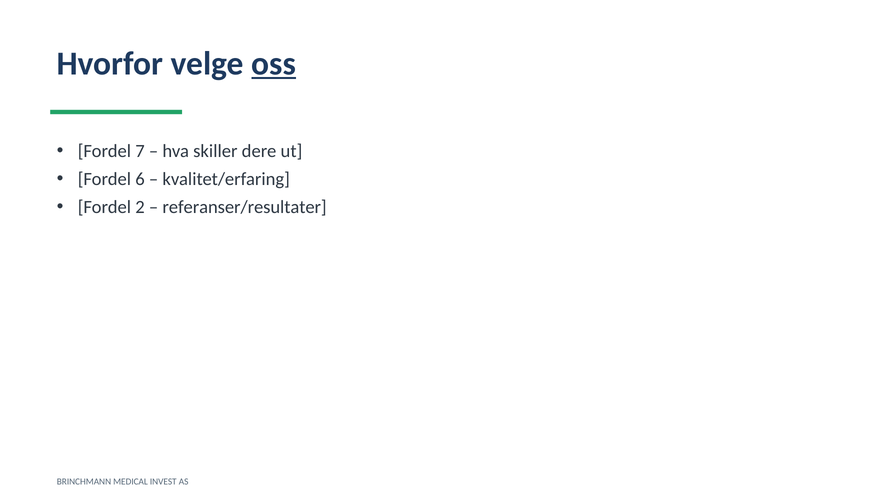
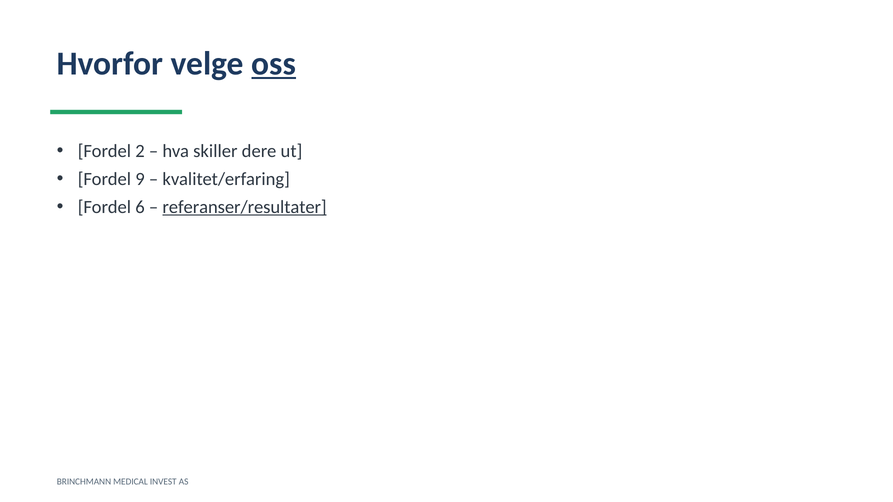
7: 7 -> 2
6: 6 -> 9
2: 2 -> 6
referanser/resultater underline: none -> present
